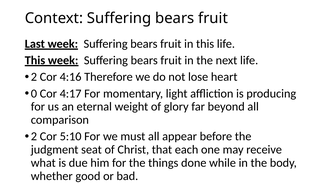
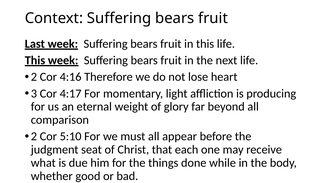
0: 0 -> 3
